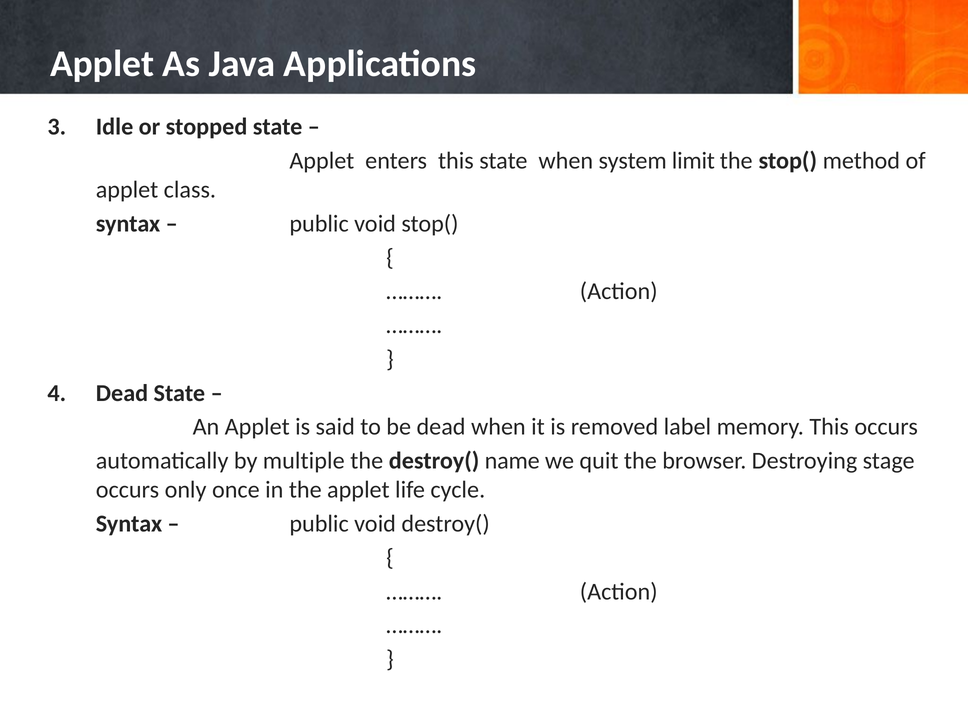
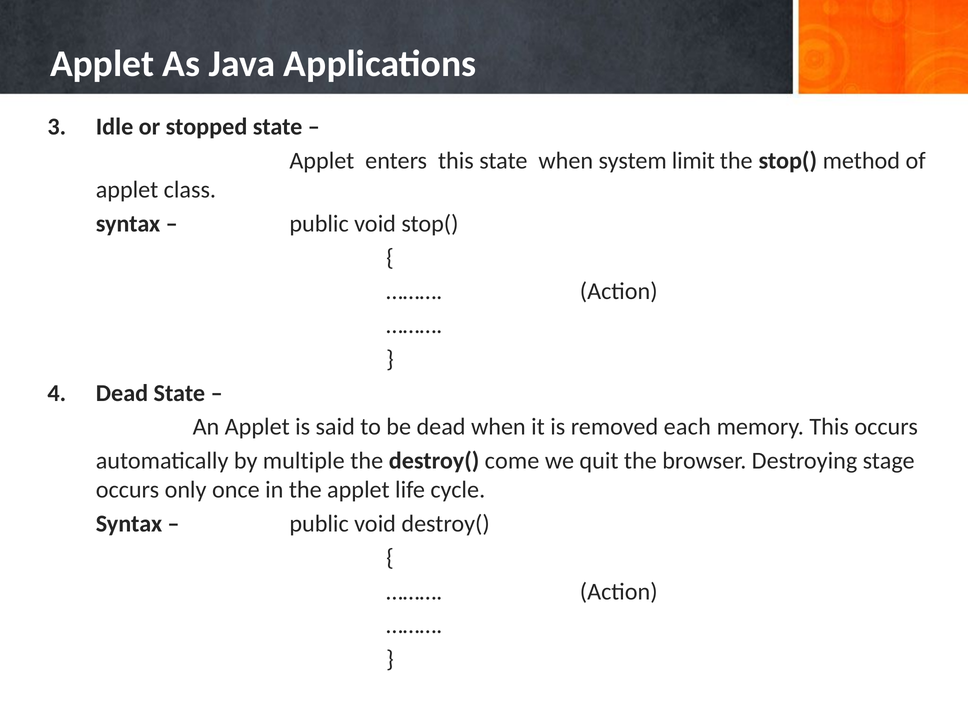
label: label -> each
name: name -> come
